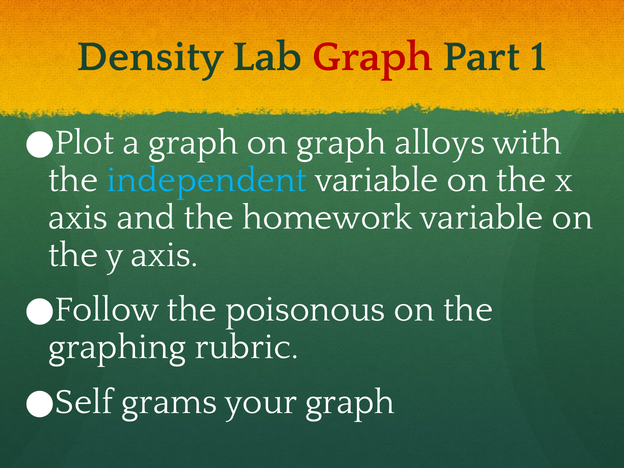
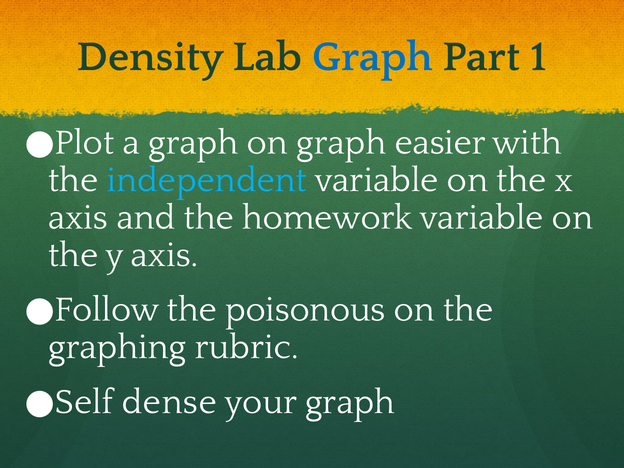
Graph at (372, 57) colour: red -> blue
alloys: alloys -> easier
grams: grams -> dense
